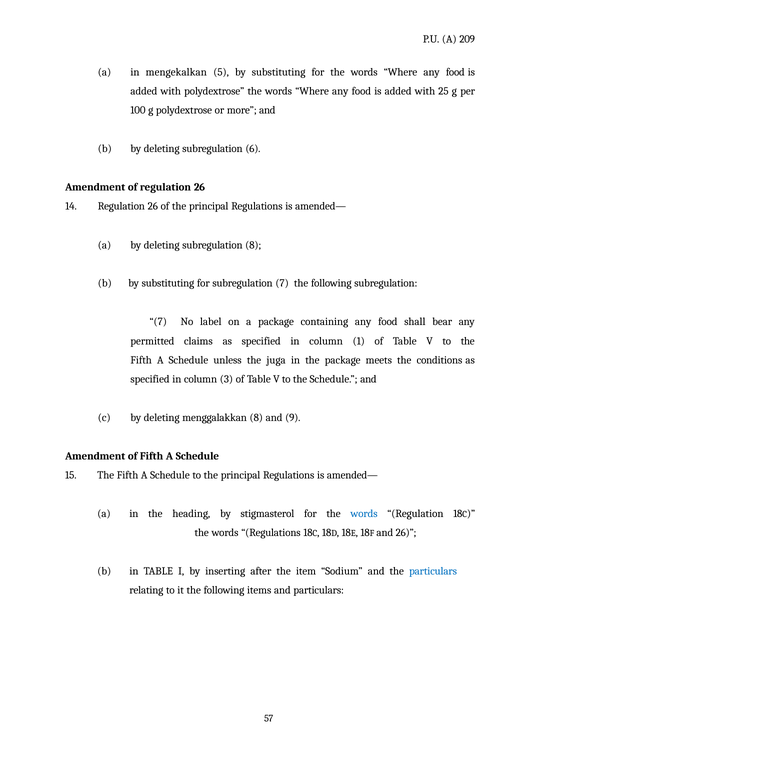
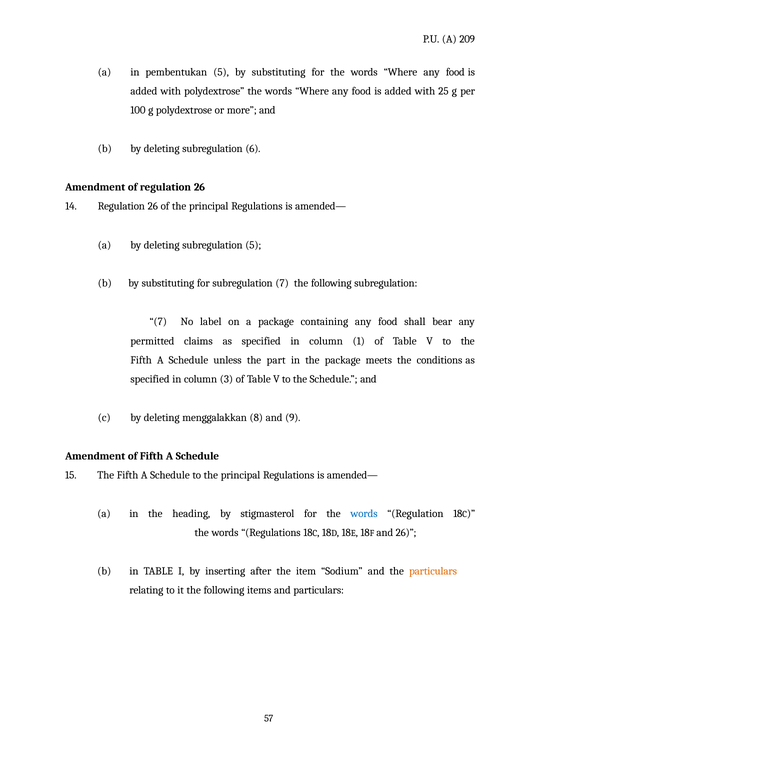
mengekalkan: mengekalkan -> pembentukan
subregulation 8: 8 -> 5
juga: juga -> part
particulars at (433, 571) colour: blue -> orange
